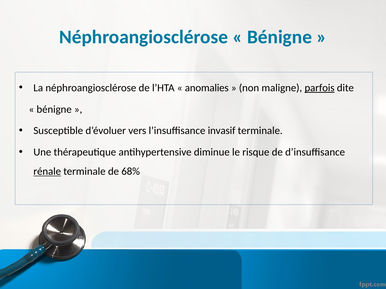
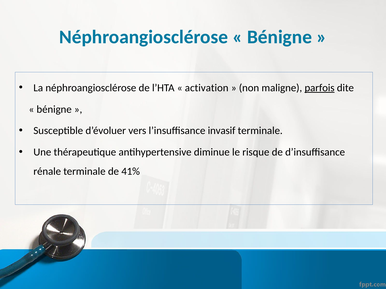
anomalies: anomalies -> activation
rénale underline: present -> none
68%: 68% -> 41%
